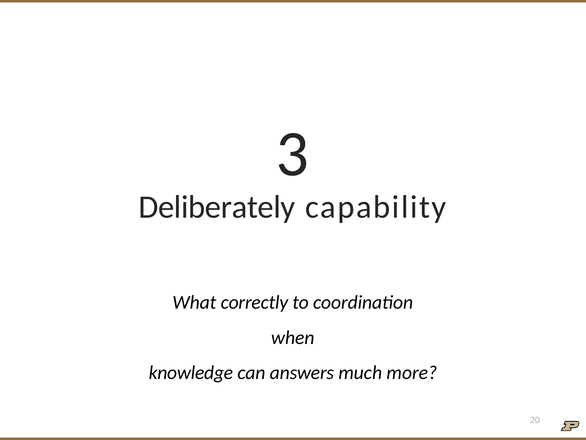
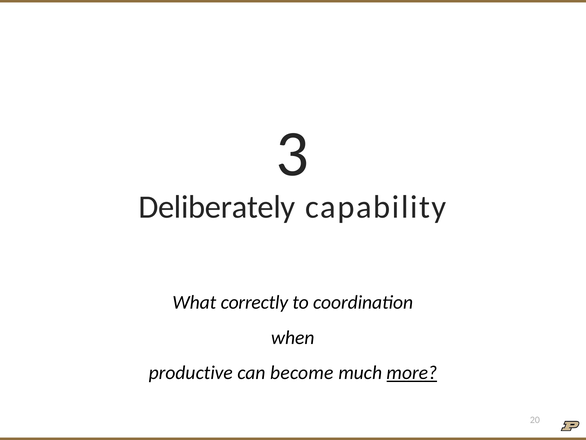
knowledge: knowledge -> productive
answers: answers -> become
more underline: none -> present
